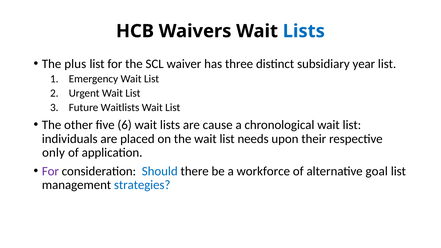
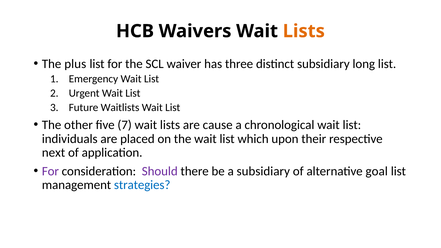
Lists at (304, 31) colour: blue -> orange
year: year -> long
6: 6 -> 7
needs: needs -> which
only: only -> next
Should colour: blue -> purple
a workforce: workforce -> subsidiary
